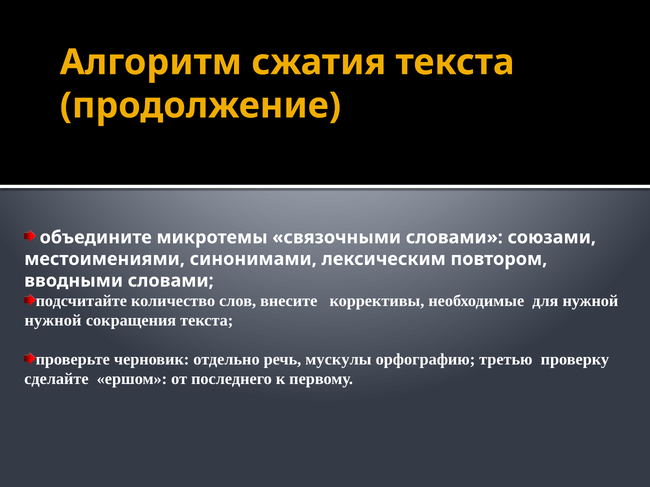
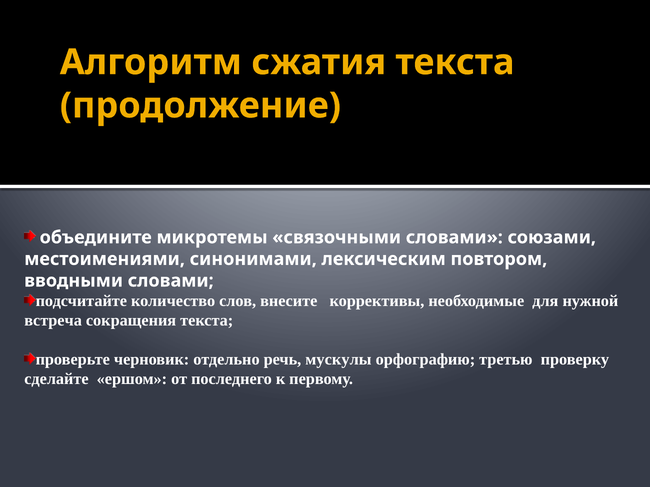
нужной at (53, 321): нужной -> встреча
